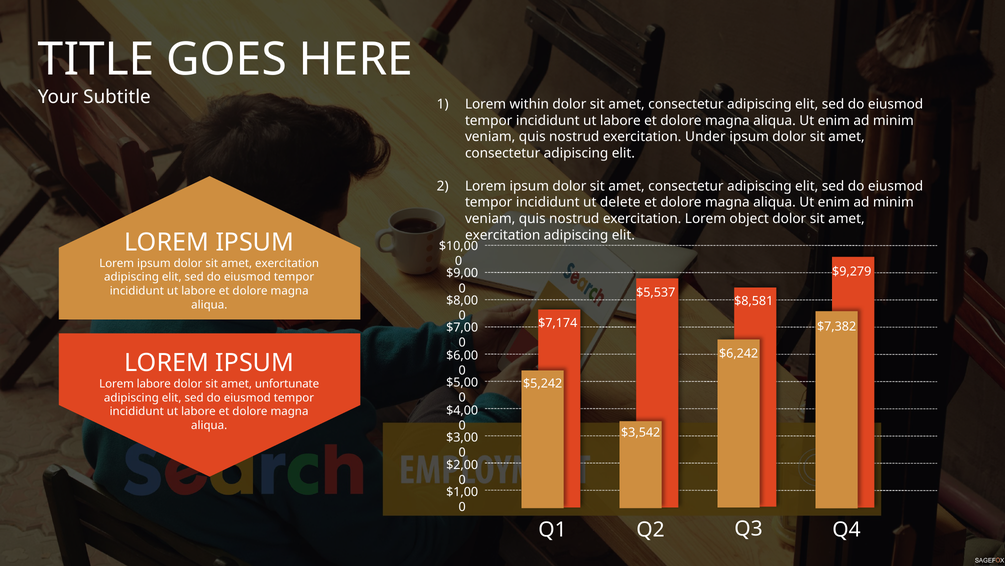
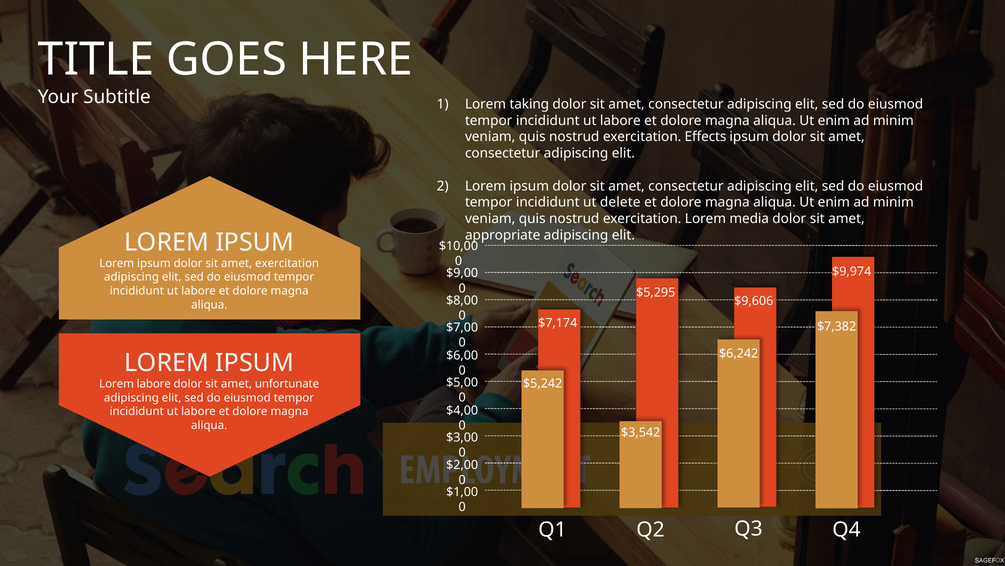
within: within -> taking
Under: Under -> Effects
object: object -> media
exercitation at (503, 235): exercitation -> appropriate
$9,279: $9,279 -> $9,974
$5,537: $5,537 -> $5,295
$8,581: $8,581 -> $9,606
